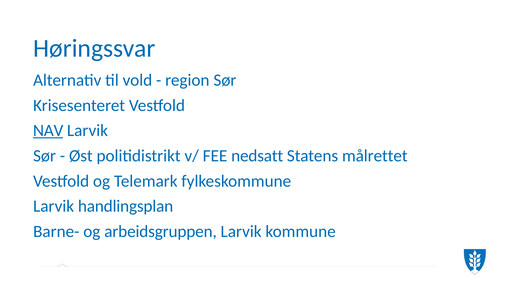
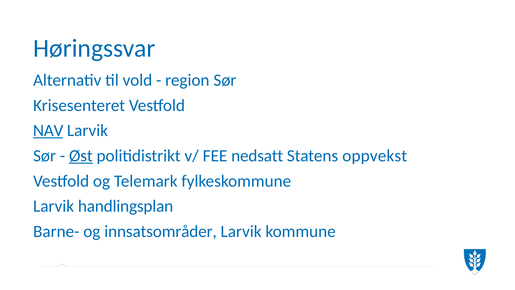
Øst underline: none -> present
målrettet: målrettet -> oppvekst
arbeidsgruppen: arbeidsgruppen -> innsatsområder
